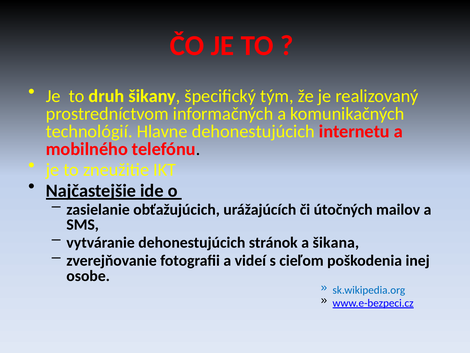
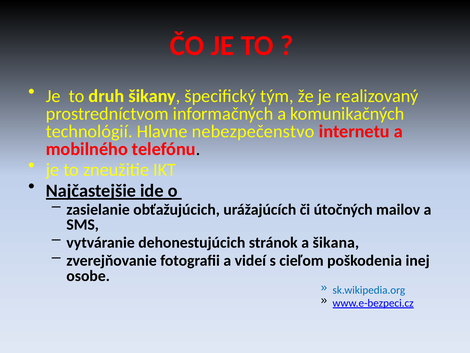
Hlavne dehonestujúcich: dehonestujúcich -> nebezpečenstvo
